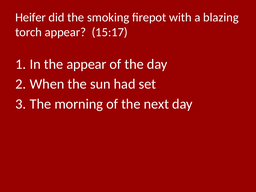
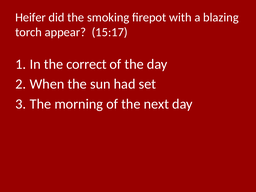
the appear: appear -> correct
